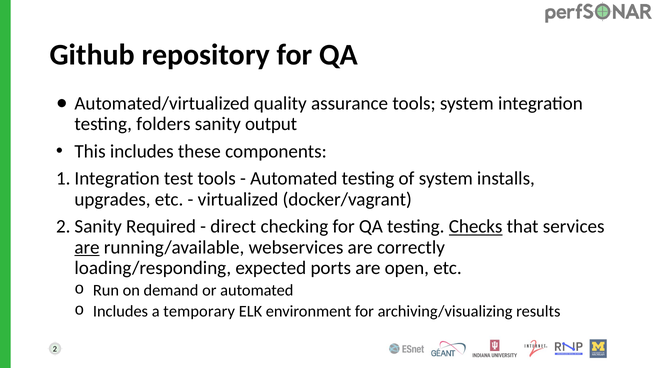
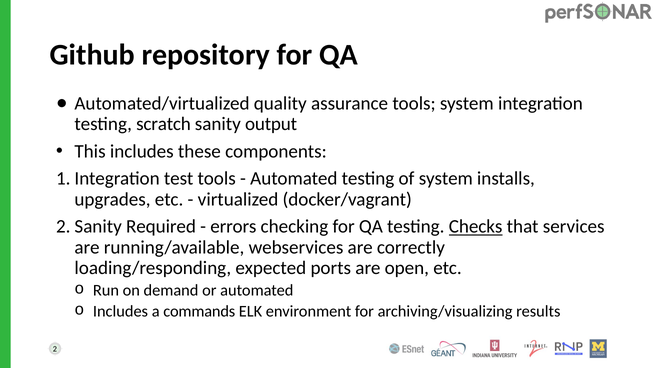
folders: folders -> scratch
direct: direct -> errors
are at (87, 248) underline: present -> none
temporary: temporary -> commands
